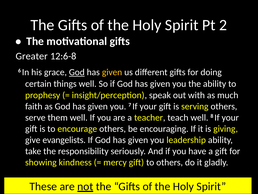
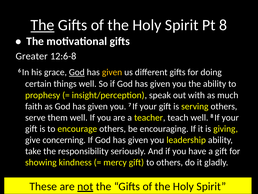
The at (42, 25) underline: none -> present
Pt 2: 2 -> 8
evangelists: evangelists -> concerning
